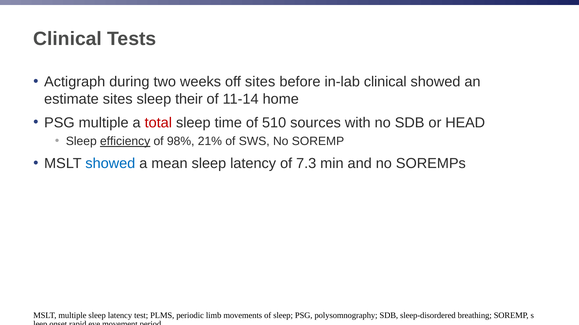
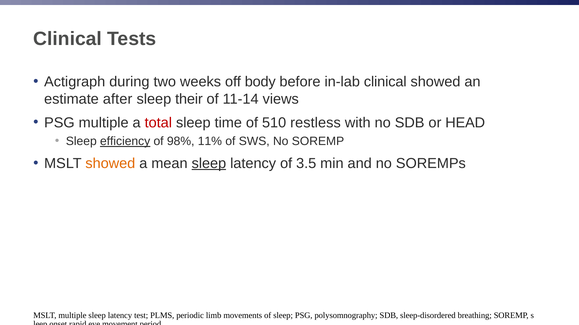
off sites: sites -> body
estimate sites: sites -> after
home: home -> views
sources: sources -> restless
21%: 21% -> 11%
showed at (110, 164) colour: blue -> orange
sleep at (209, 164) underline: none -> present
7.3: 7.3 -> 3.5
